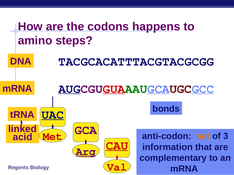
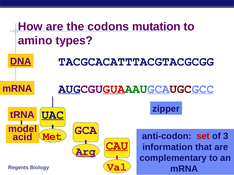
happens: happens -> mutation
steps: steps -> types
DNA underline: none -> present
bonds: bonds -> zipper
linked: linked -> model
set colour: orange -> red
